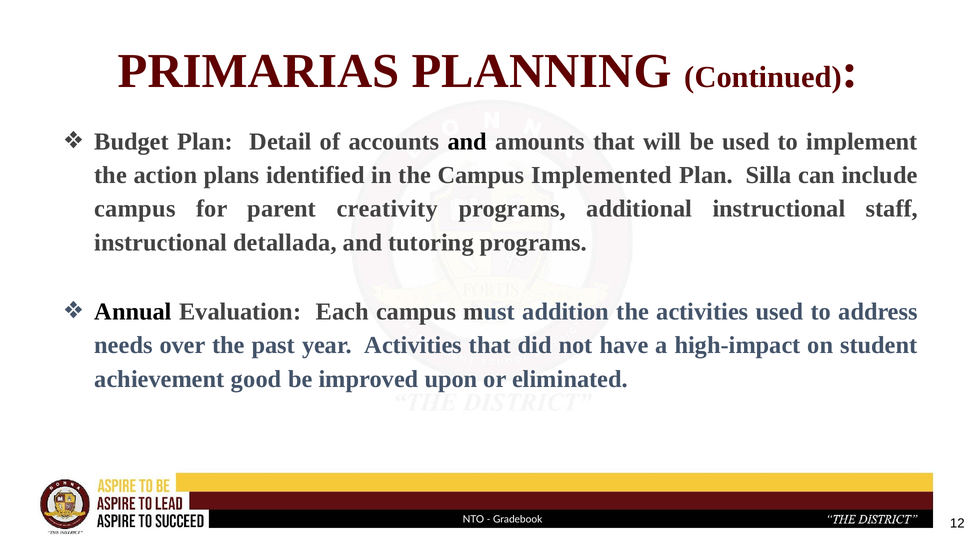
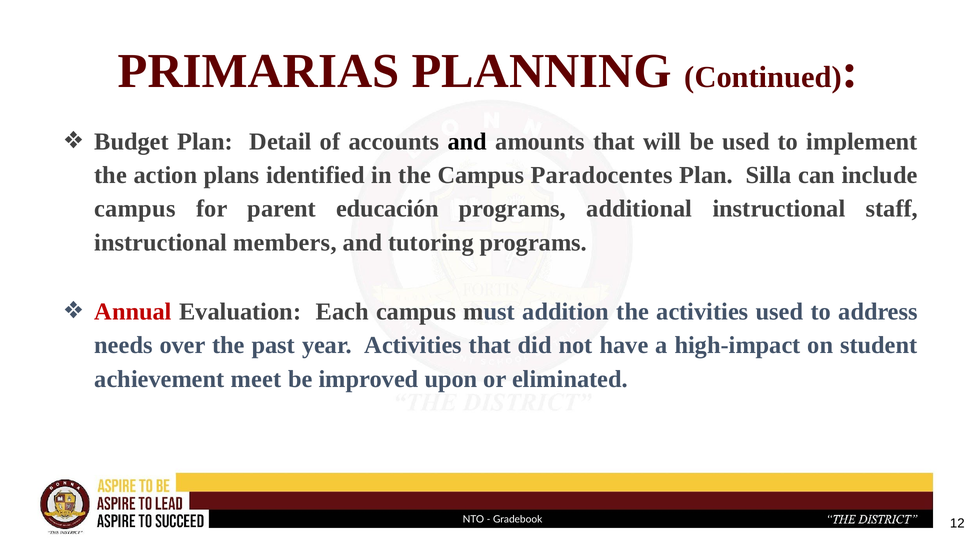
Implemented: Implemented -> Paradocentes
creativity: creativity -> educación
detallada: detallada -> members
Annual colour: black -> red
good: good -> meet
